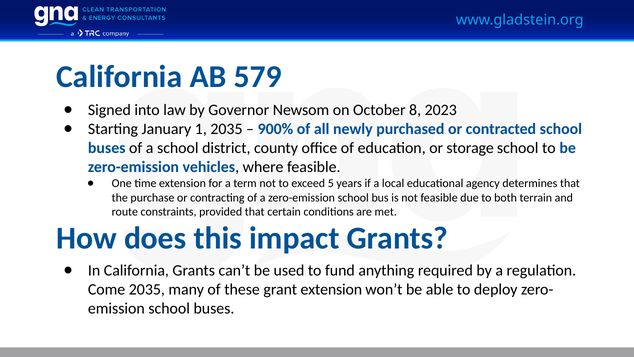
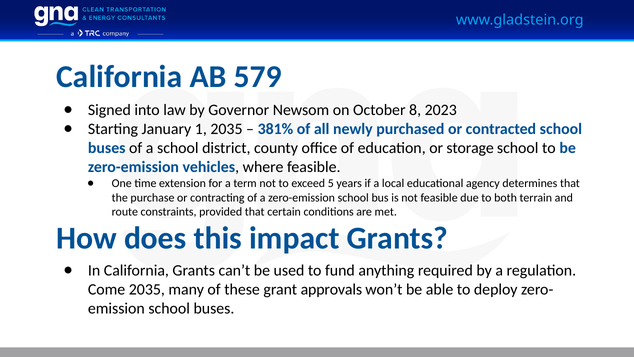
900%: 900% -> 381%
grant extension: extension -> approvals
